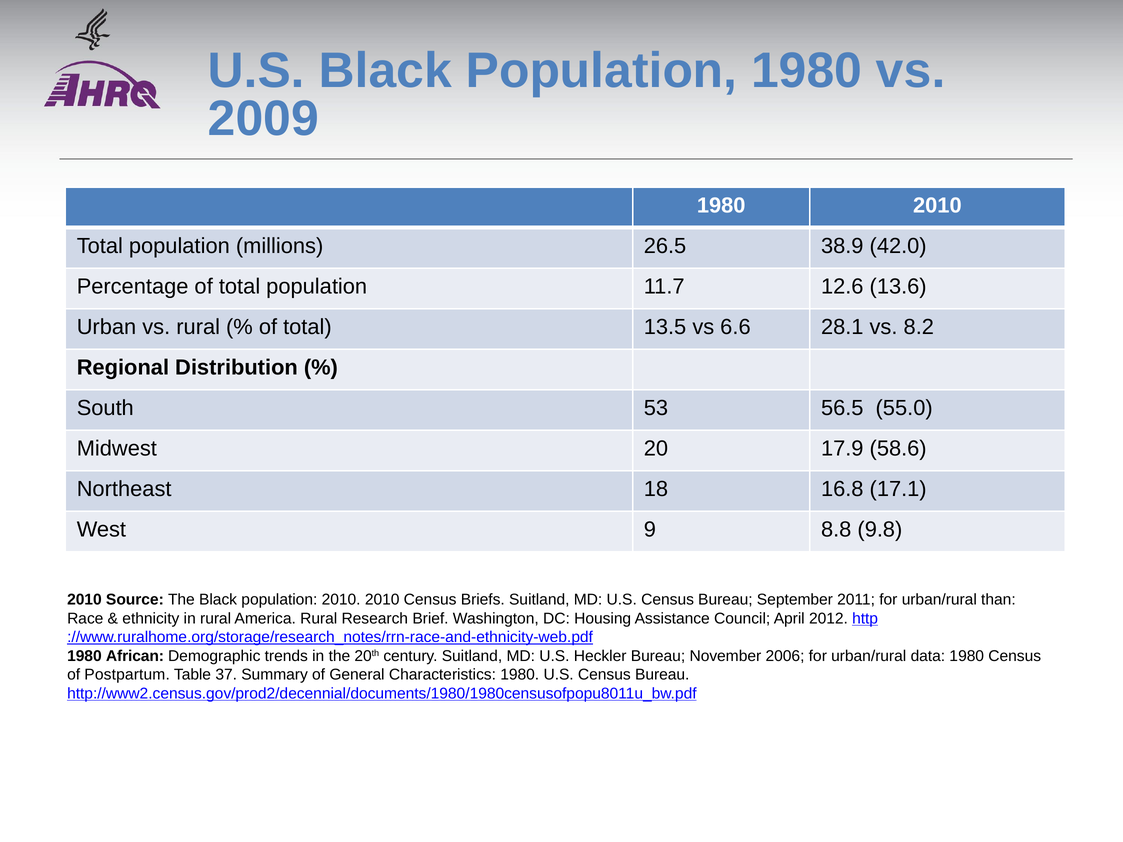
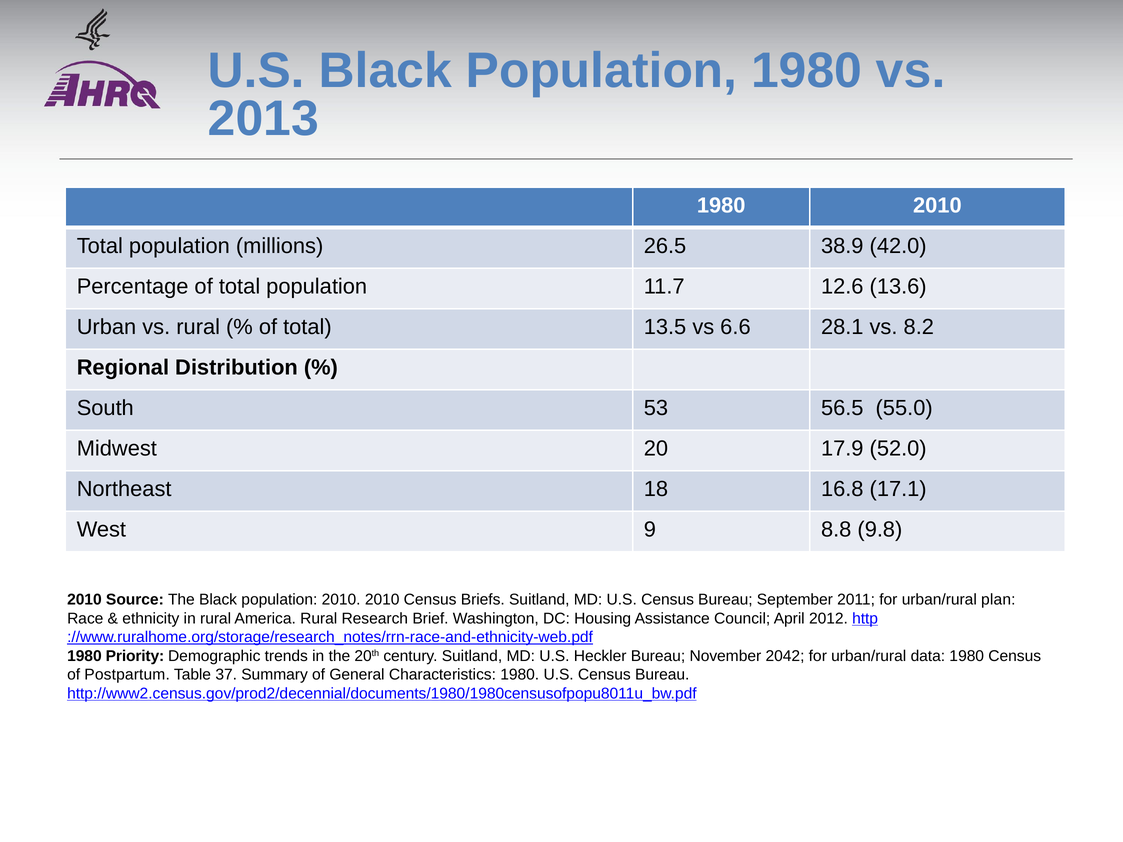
2009: 2009 -> 2013
58.6: 58.6 -> 52.0
than: than -> plan
African: African -> Priority
2006: 2006 -> 2042
